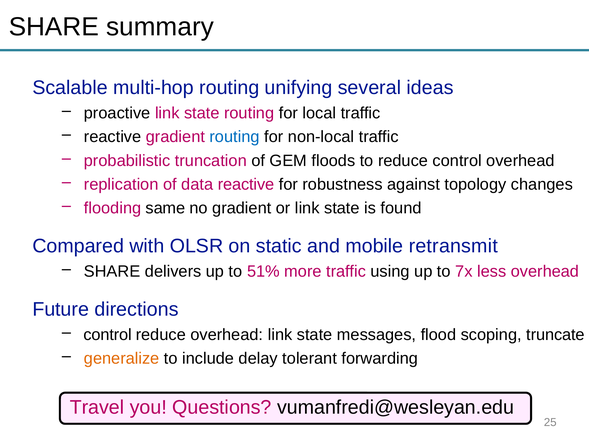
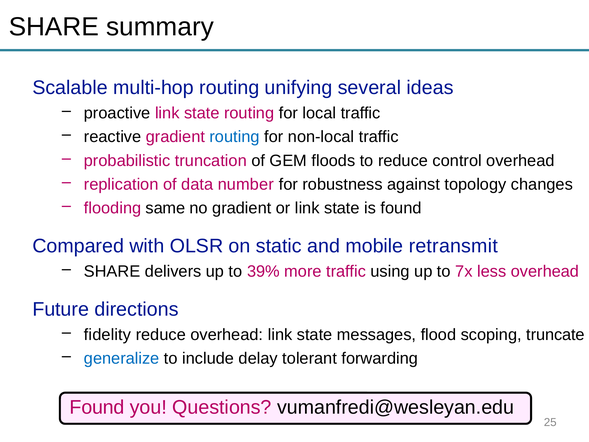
data reactive: reactive -> number
51%: 51% -> 39%
control at (108, 335): control -> fidelity
generalize colour: orange -> blue
Travel at (97, 407): Travel -> Found
